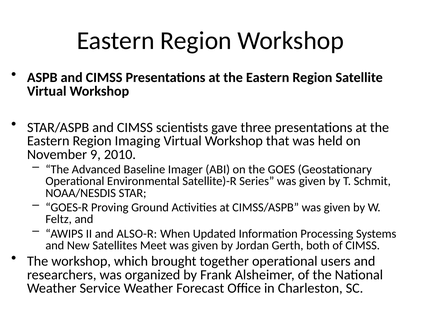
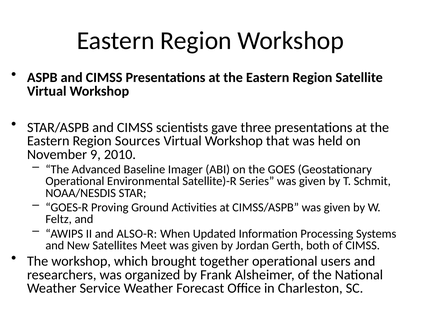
Imaging: Imaging -> Sources
